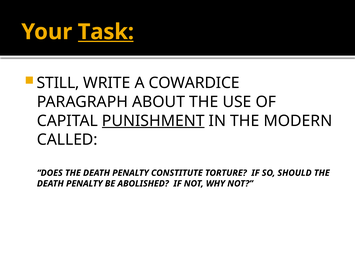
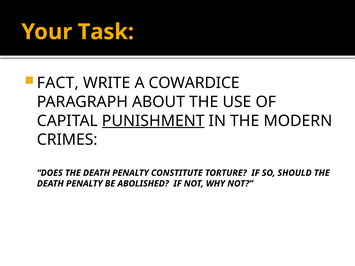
Task underline: present -> none
STILL: STILL -> FACT
CALLED: CALLED -> CRIMES
